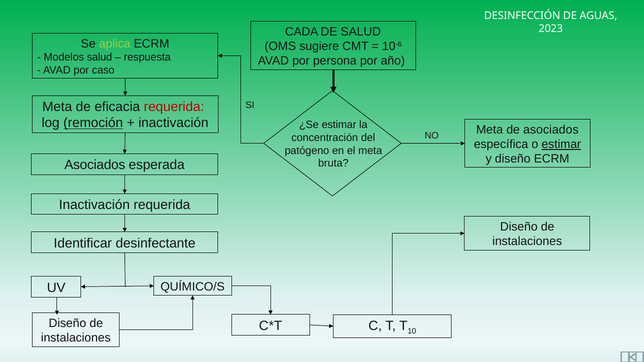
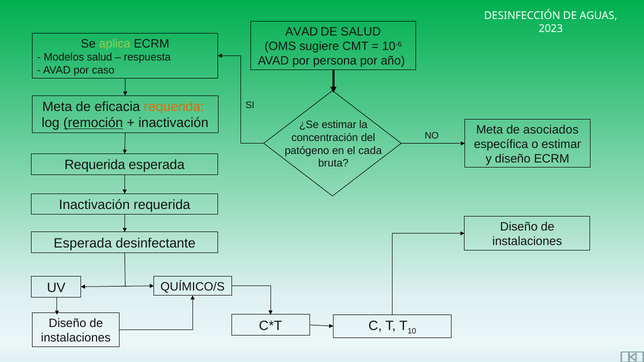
CADA at (302, 32): CADA -> AVAD
requerida at (174, 107) colour: red -> orange
estimar at (561, 144) underline: present -> none
el meta: meta -> cada
Asociados at (95, 165): Asociados -> Requerida
Identificar at (83, 243): Identificar -> Esperada
